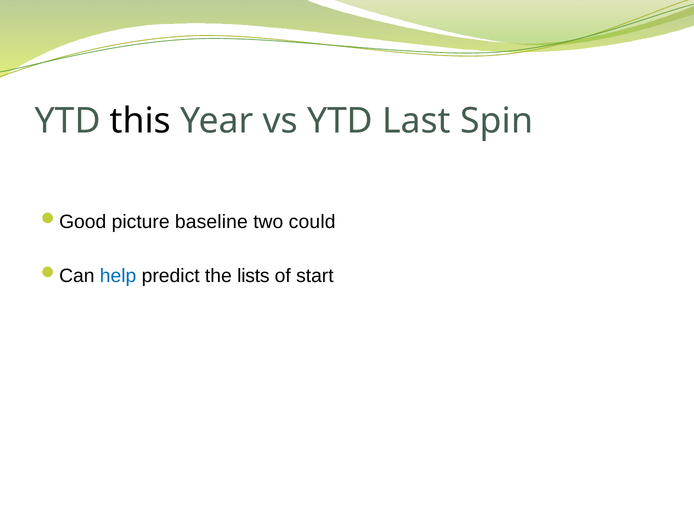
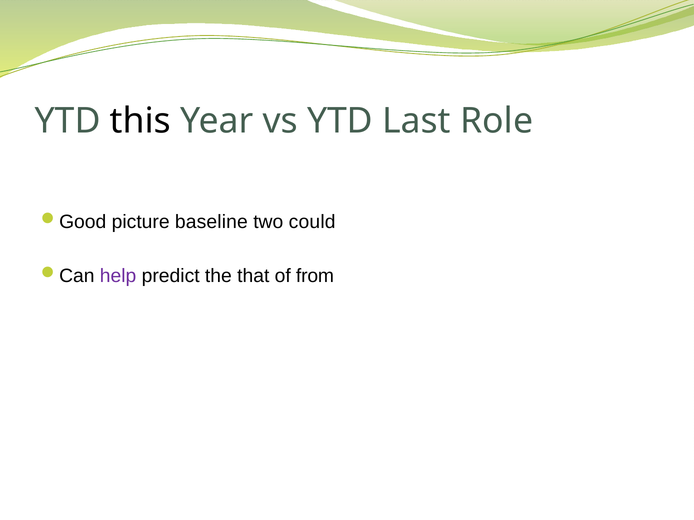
Spin: Spin -> Role
help colour: blue -> purple
lists: lists -> that
start: start -> from
